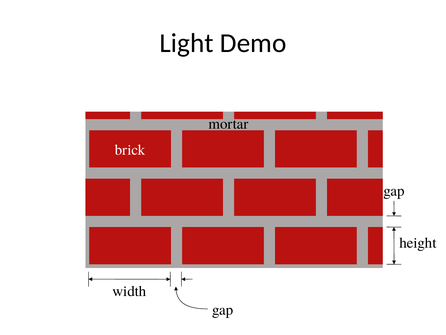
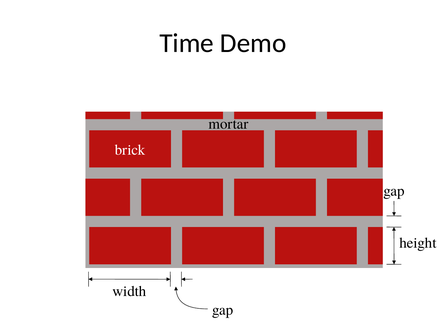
Light: Light -> Time
